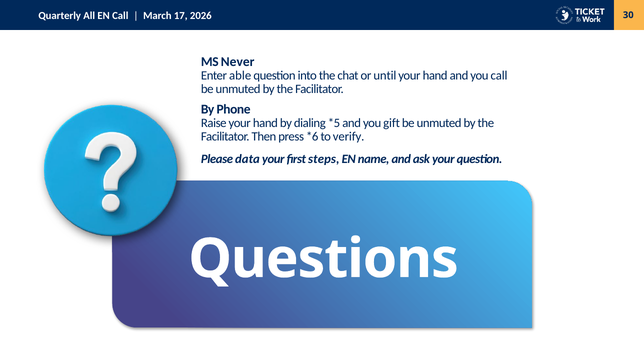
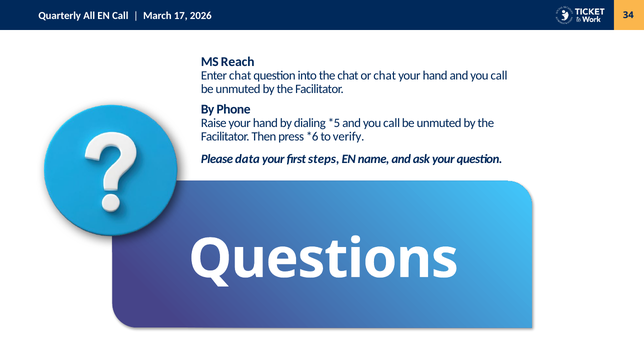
30: 30 -> 34
Never: Never -> Reach
Enter able: able -> chat
or until: until -> chat
gift at (392, 123): gift -> call
